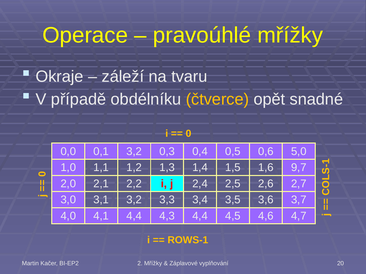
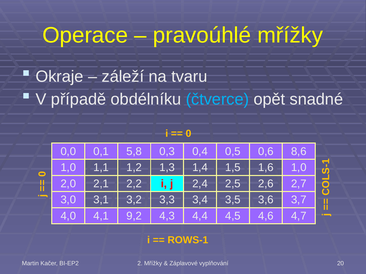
čtverce colour: yellow -> light blue
0,1 3,2: 3,2 -> 5,8
5,0: 5,0 -> 8,6
1,6 9,7: 9,7 -> 1,0
4,1 4,4: 4,4 -> 9,2
